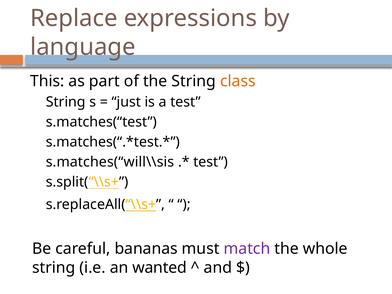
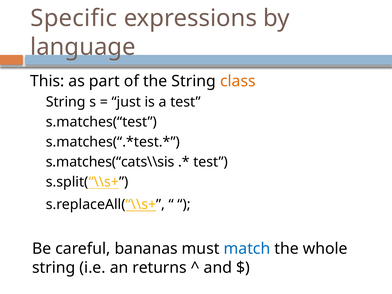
Replace: Replace -> Specific
s.matches(“will\\sis: s.matches(“will\\sis -> s.matches(“cats\\sis
match colour: purple -> blue
wanted: wanted -> returns
